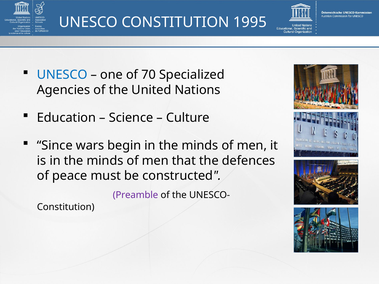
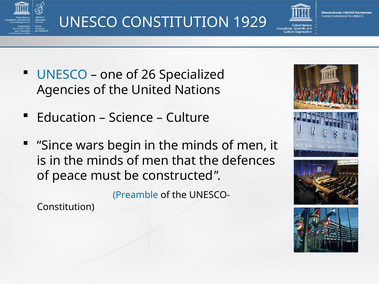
1995: 1995 -> 1929
70: 70 -> 26
Preamble colour: purple -> blue
